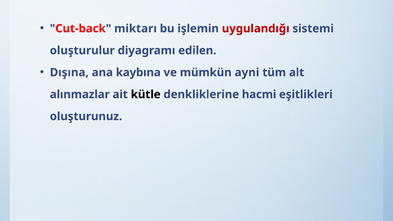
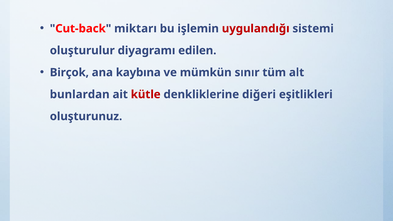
Dışına: Dışına -> Birçok
ayni: ayni -> sınır
alınmazlar: alınmazlar -> bunlardan
kütle colour: black -> red
hacmi: hacmi -> diğeri
